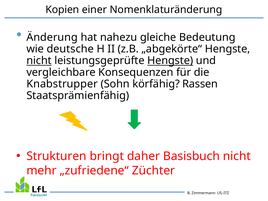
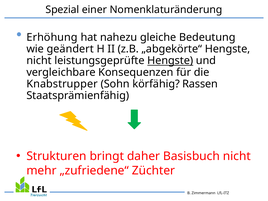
Kopien: Kopien -> Spezial
Änderung: Änderung -> Erhöhung
deutsche: deutsche -> geändert
nicht at (39, 61) underline: present -> none
